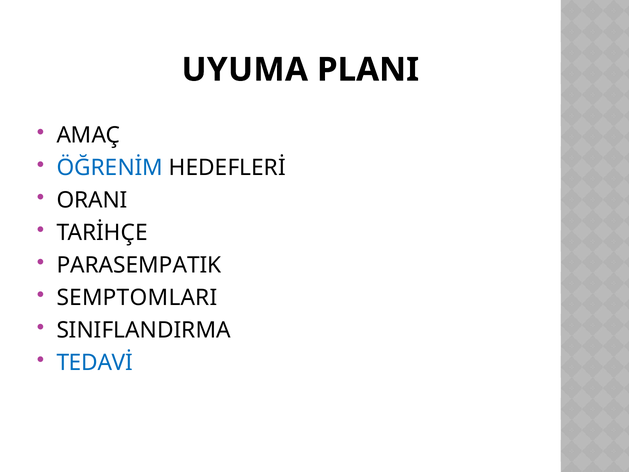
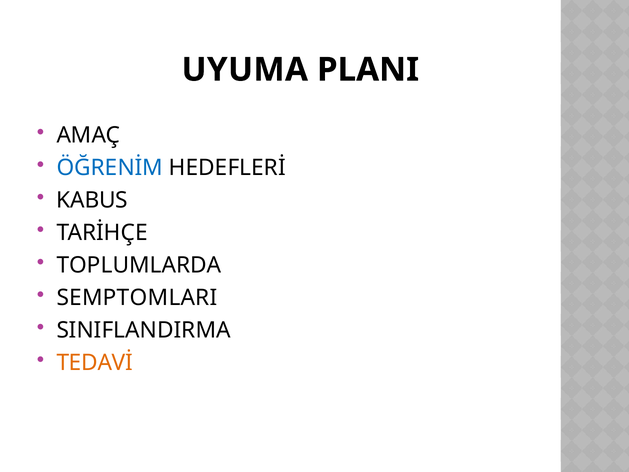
ORANI: ORANI -> KABUS
PARASEMPATIK: PARASEMPATIK -> TOPLUMLARDA
TEDAVİ colour: blue -> orange
